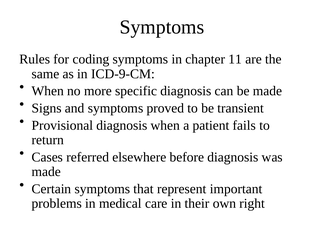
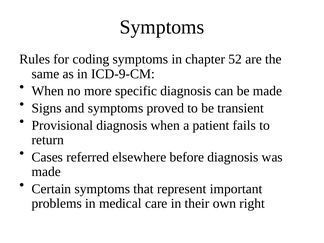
11: 11 -> 52
